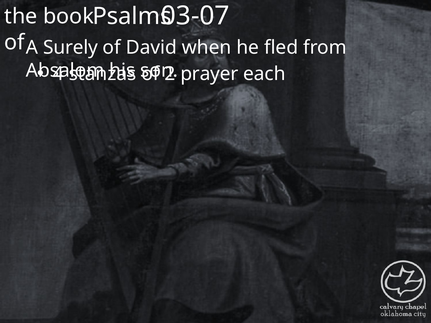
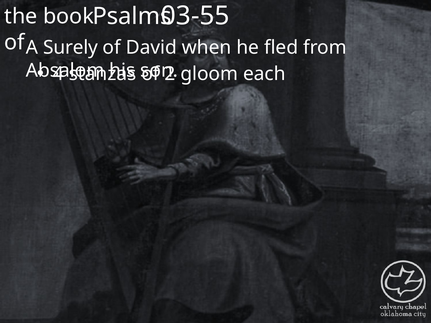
03-07: 03-07 -> 03-55
prayer: prayer -> gloom
